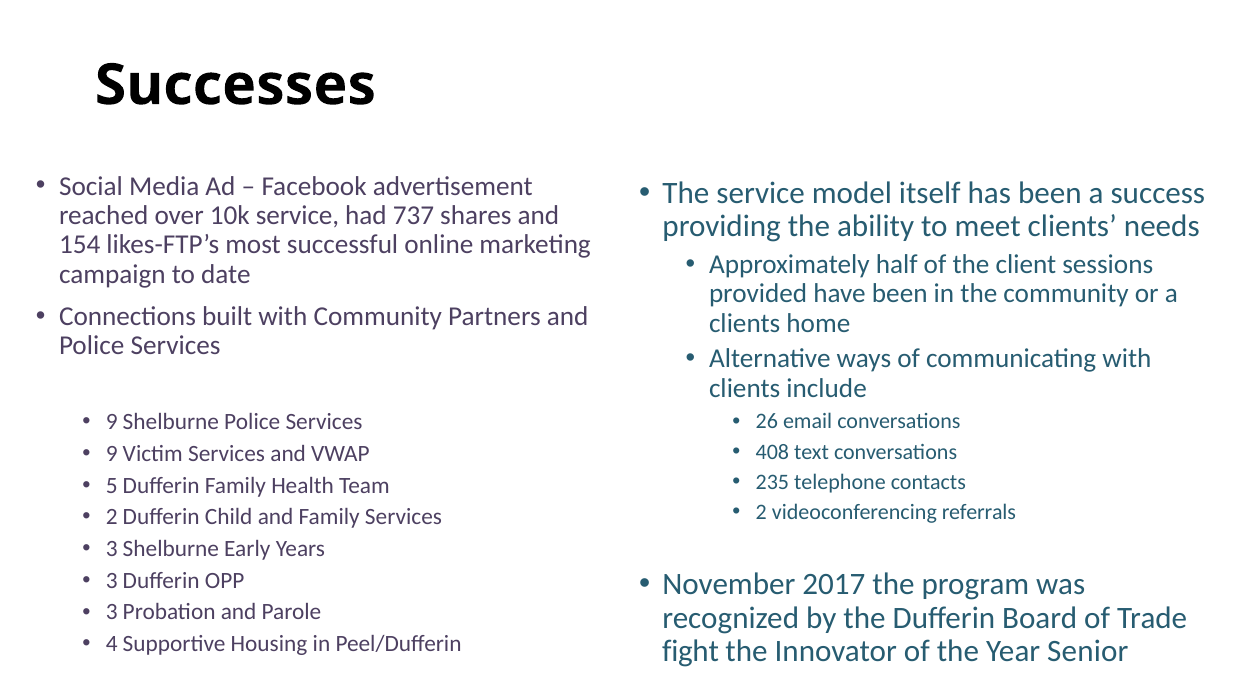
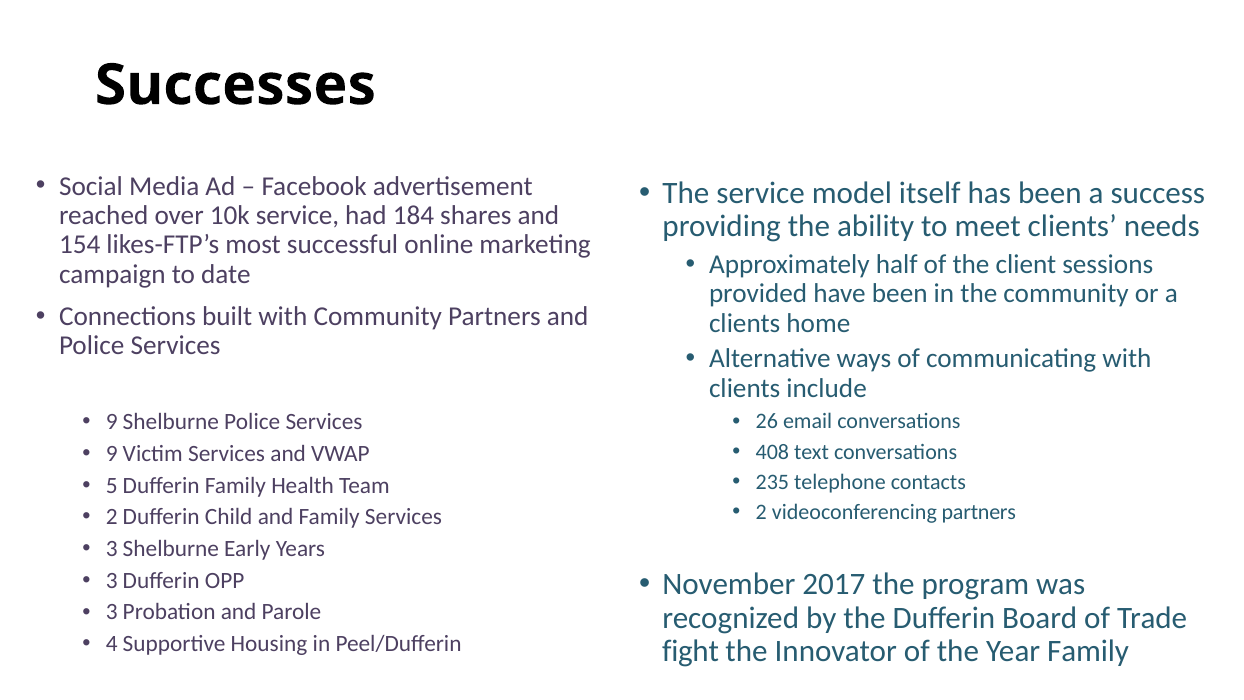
737: 737 -> 184
videoconferencing referrals: referrals -> partners
Year Senior: Senior -> Family
